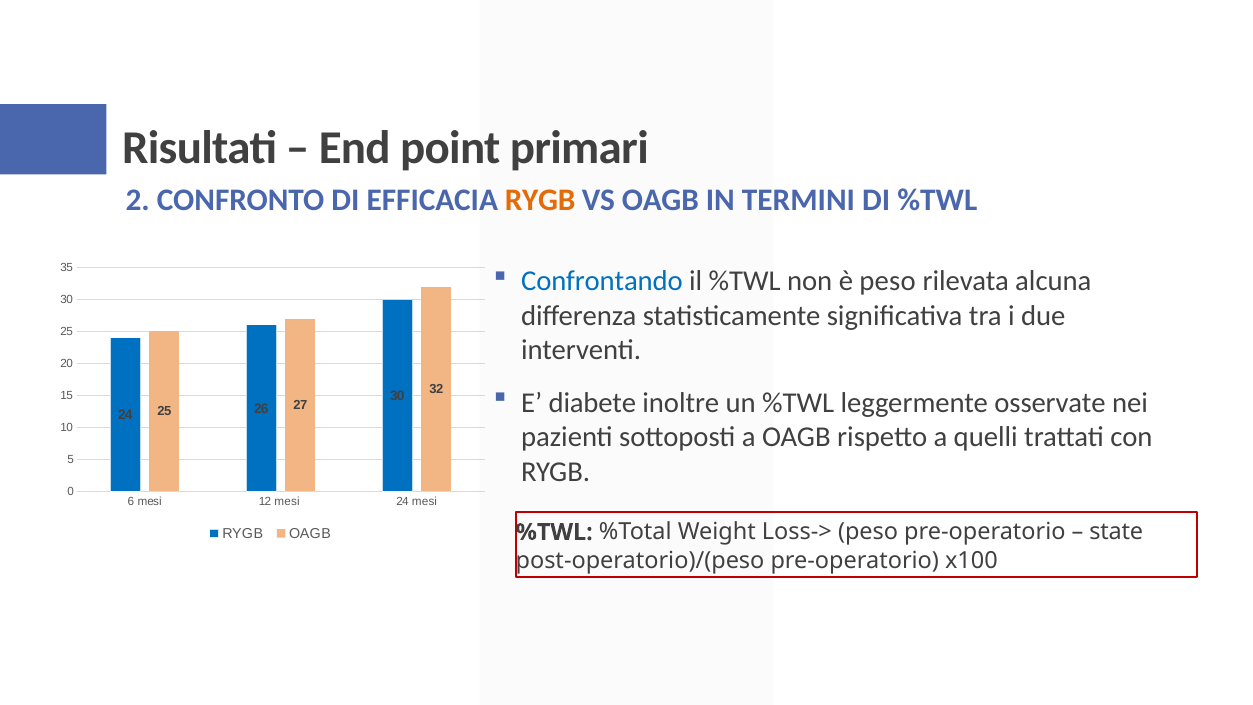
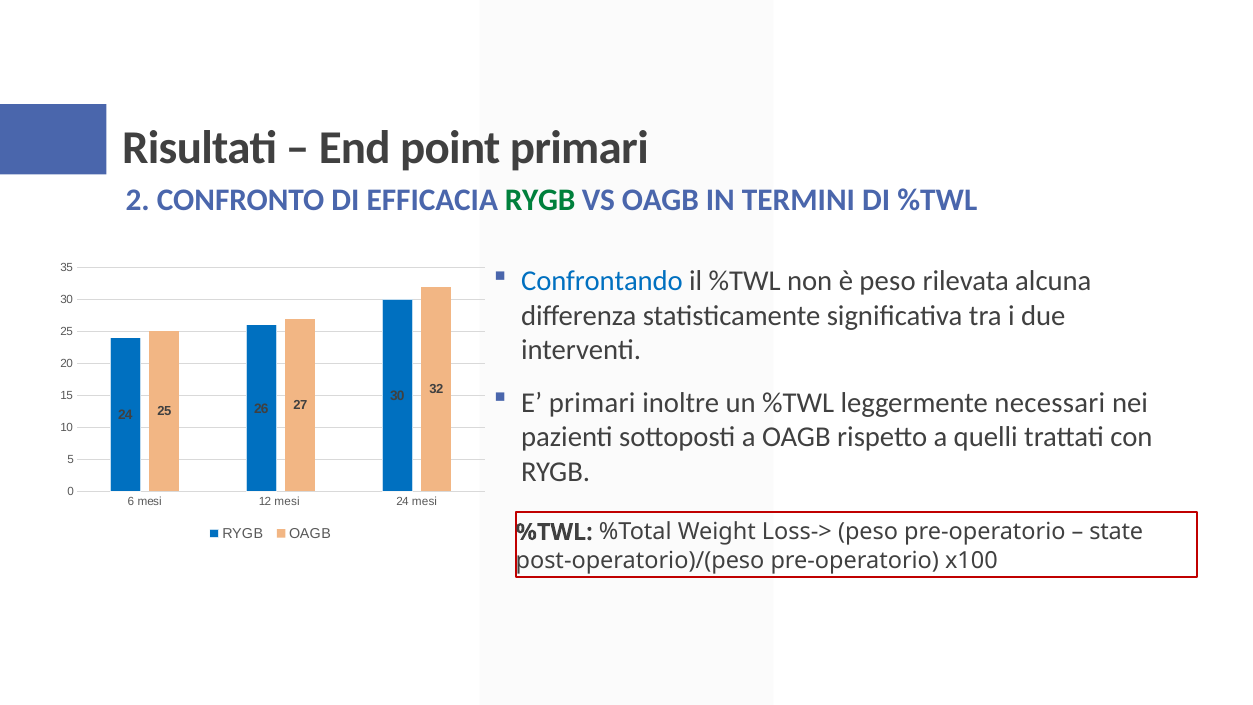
RYGB at (540, 201) colour: orange -> green
E diabete: diabete -> primari
osservate: osservate -> necessari
